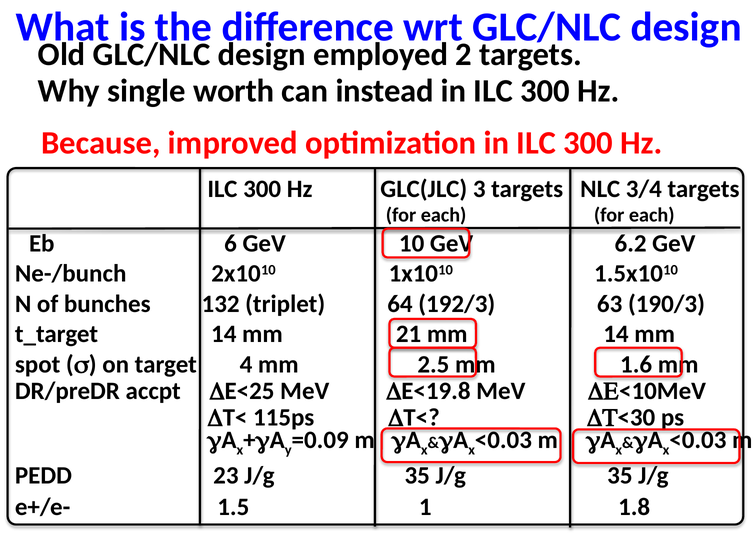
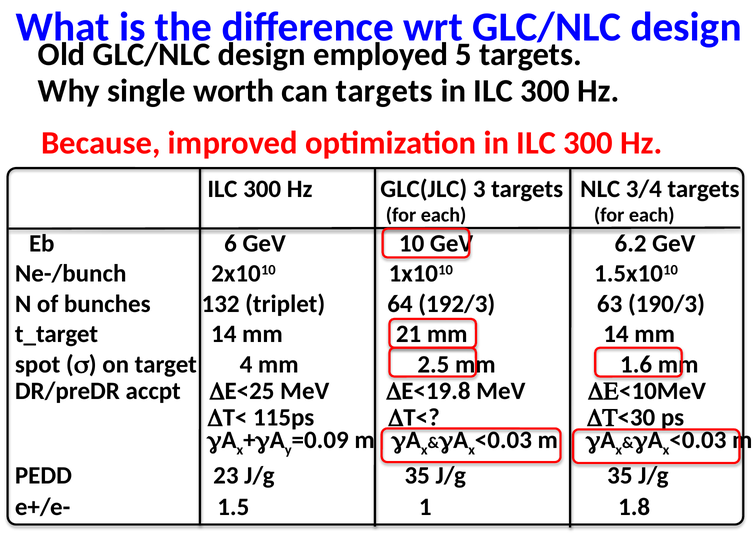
2: 2 -> 5
can instead: instead -> targets
